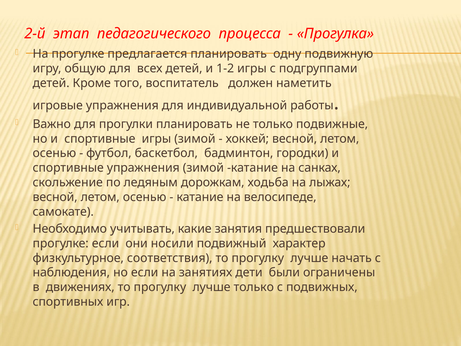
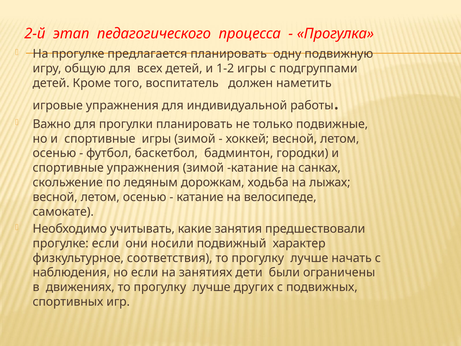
лучше только: только -> других
